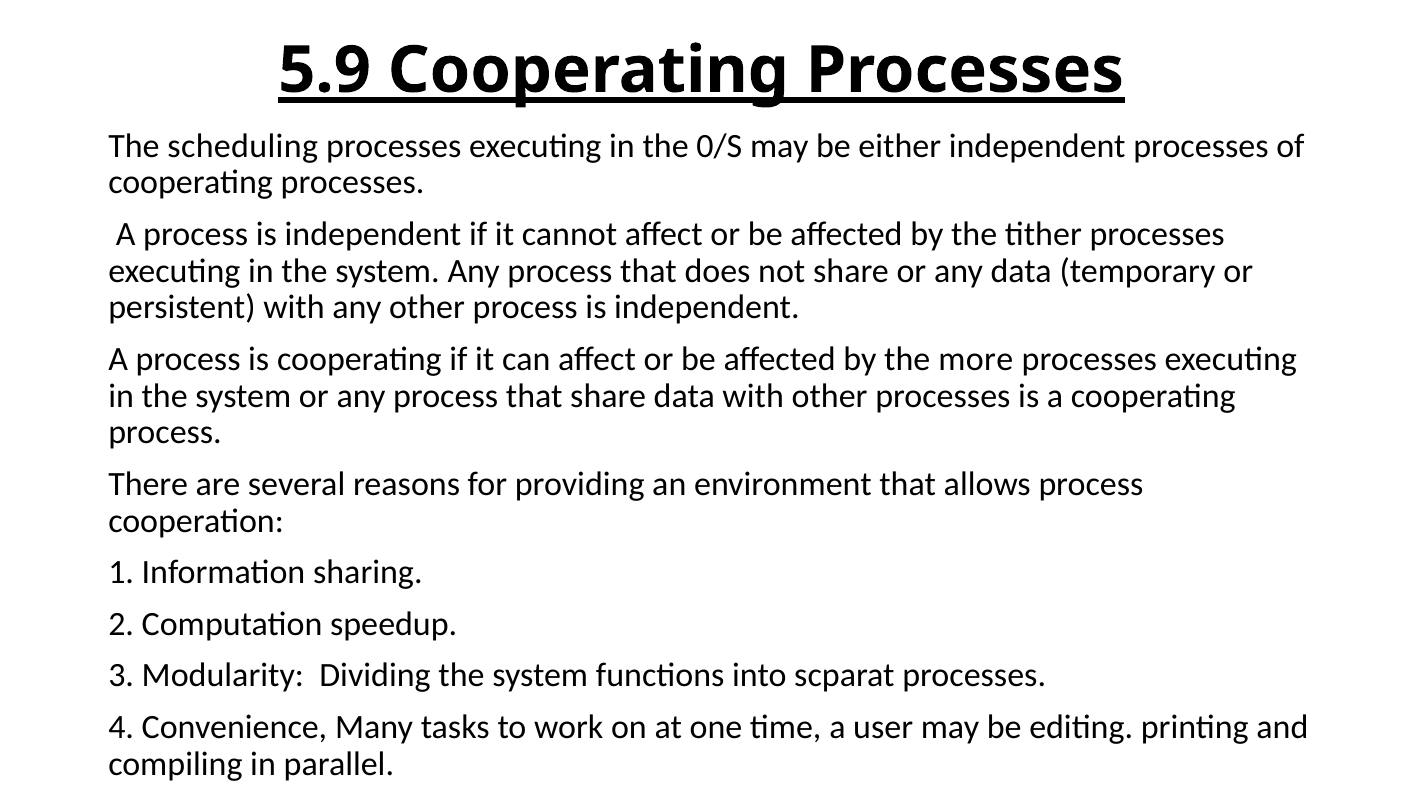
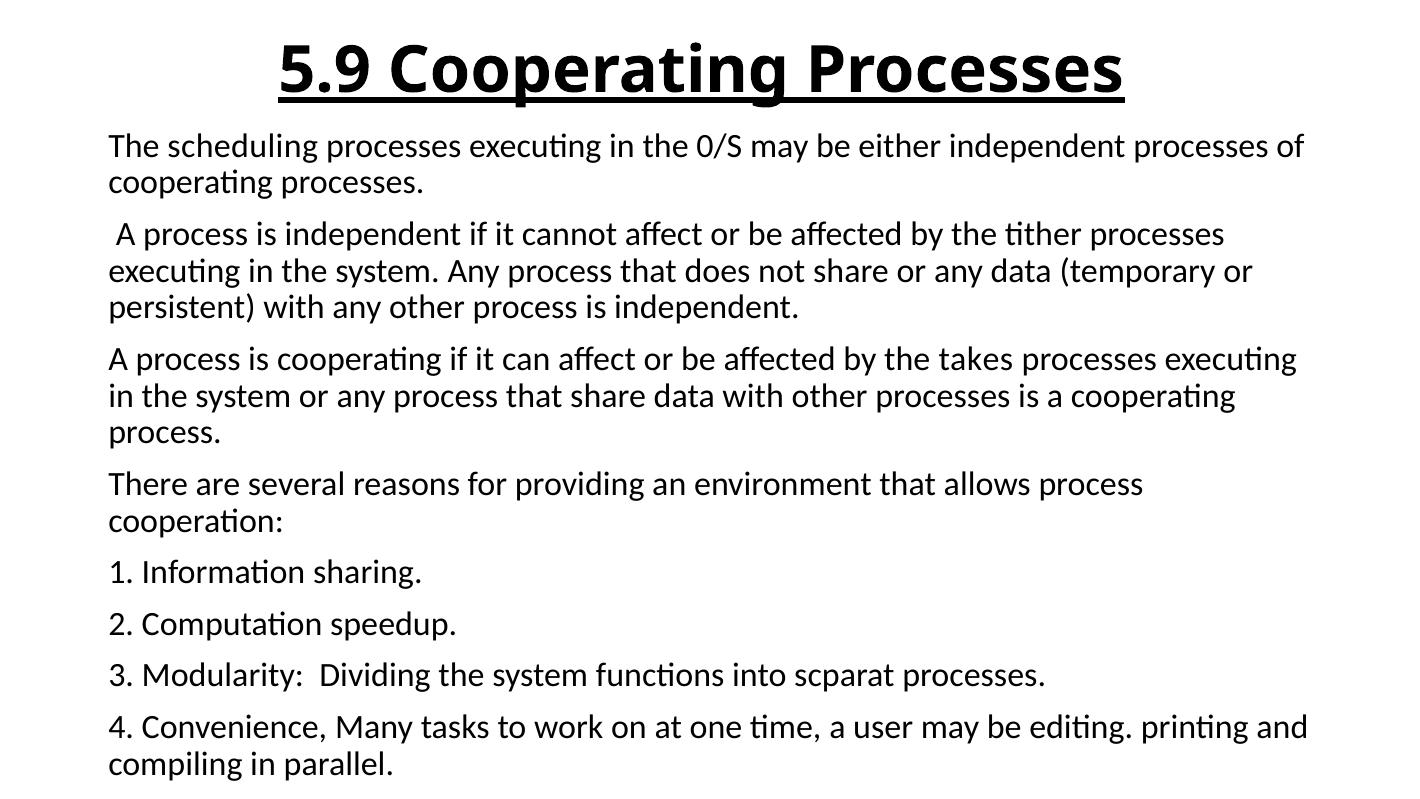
more: more -> takes
